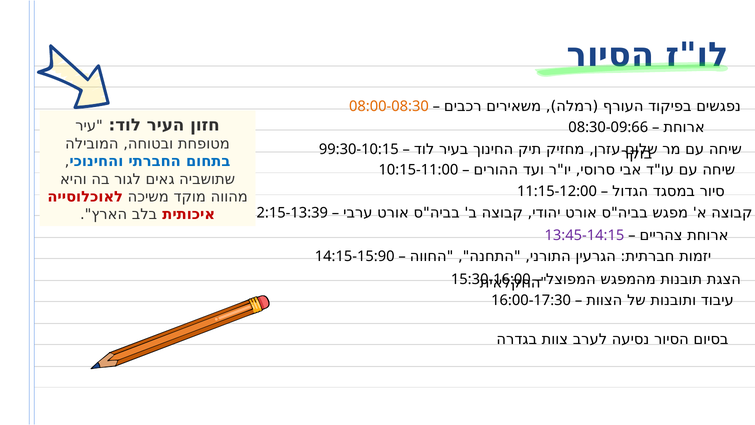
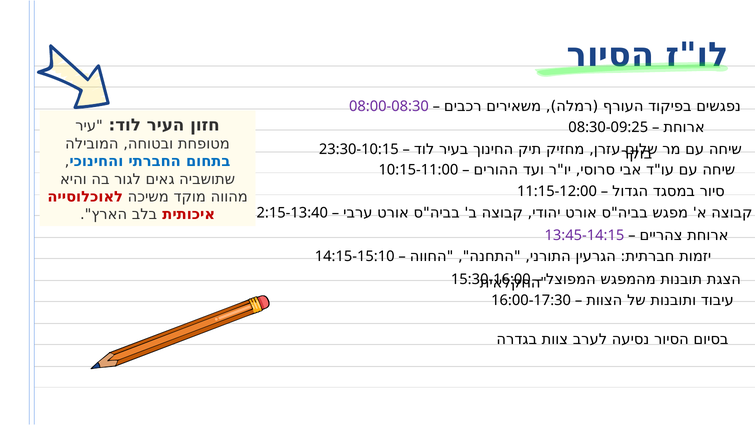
08:00-08:30 colour: orange -> purple
08:30-09:66: 08:30-09:66 -> 08:30-09:25
99:30-10:15: 99:30-10:15 -> 23:30-10:15
12:15-13:39: 12:15-13:39 -> 12:15-13:40
14:15-15:90: 14:15-15:90 -> 14:15-15:10
